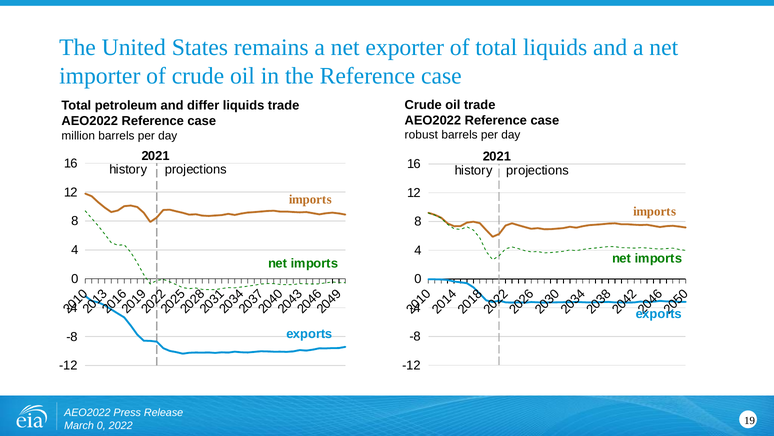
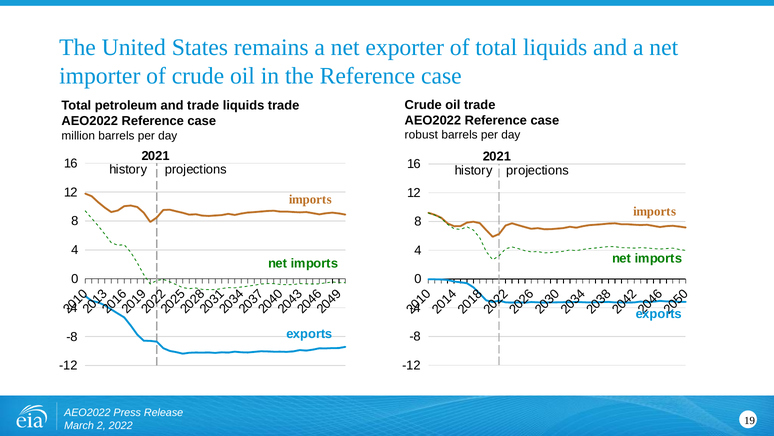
and differ: differ -> trade
March 0: 0 -> 2
